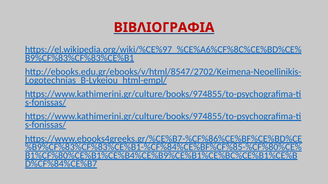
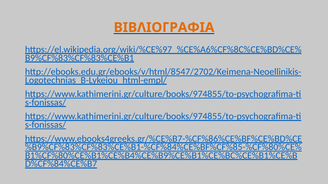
ΒΙΒΛΙΟΓΡΑΦΙΑ colour: red -> orange
